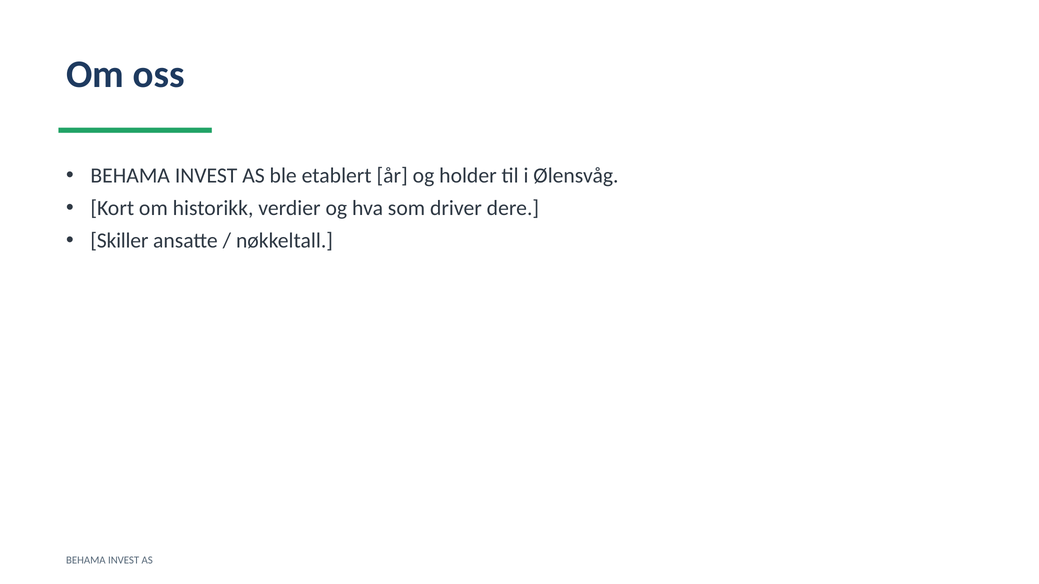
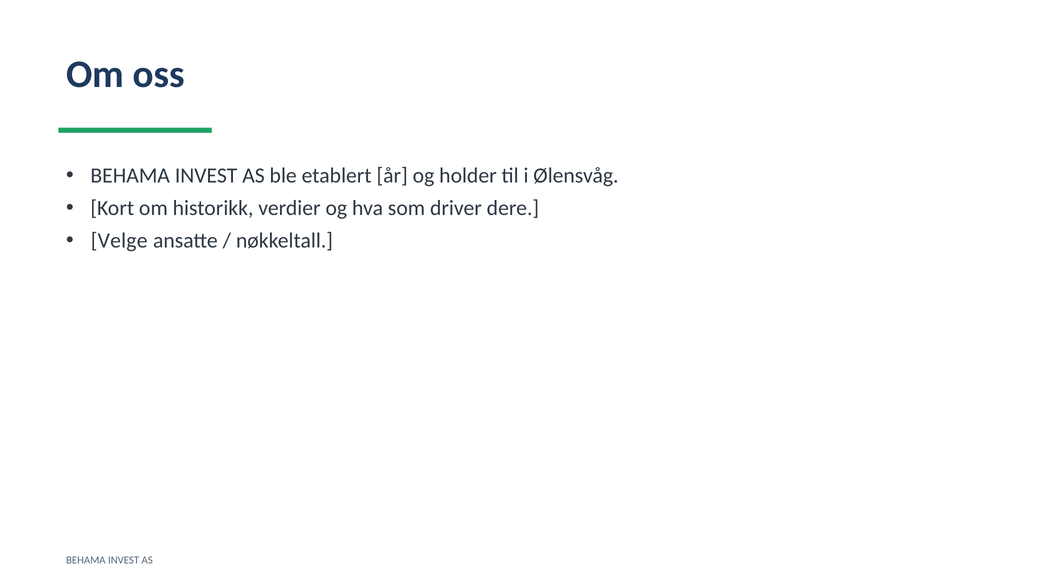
Skiller: Skiller -> Velge
